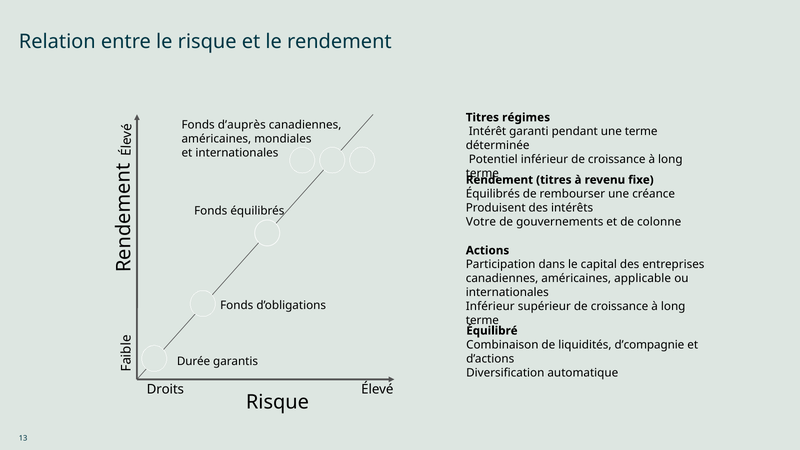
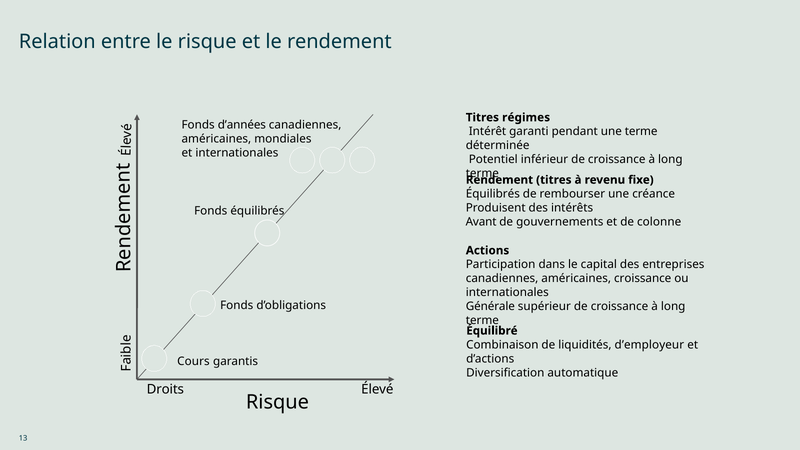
d’auprès: d’auprès -> d’années
Votre: Votre -> Avant
américaines applicable: applicable -> croissance
Inférieur at (490, 306): Inférieur -> Générale
d’compagnie: d’compagnie -> d’employeur
Durée: Durée -> Cours
